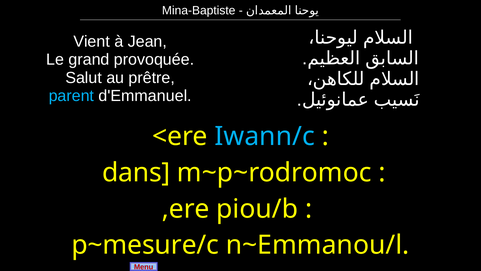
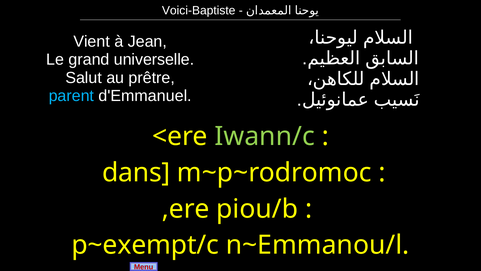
Mina-Baptiste: Mina-Baptiste -> Voici-Baptiste
provoquée: provoquée -> universelle
Iwann/c colour: light blue -> light green
p~mesure/c: p~mesure/c -> p~exempt/c
